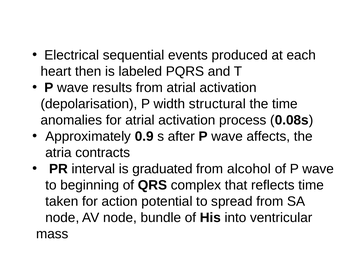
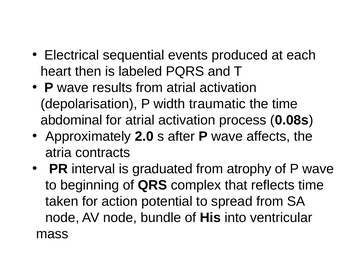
structural: structural -> traumatic
anomalies: anomalies -> abdominal
0.9: 0.9 -> 2.0
alcohol: alcohol -> atrophy
